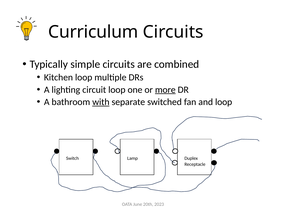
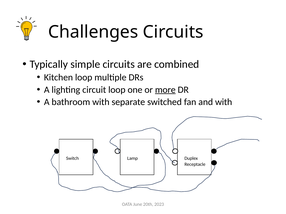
Curriculum: Curriculum -> Challenges
with at (101, 102) underline: present -> none
and loop: loop -> with
